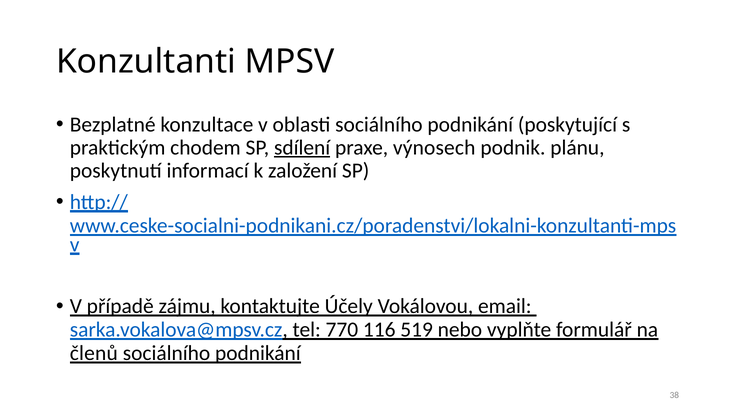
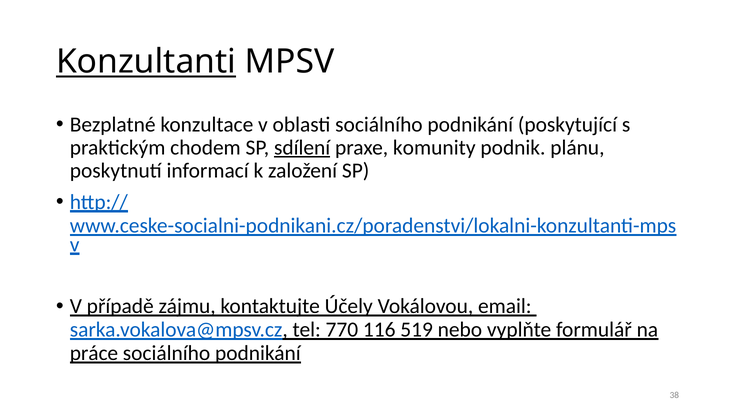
Konzultanti underline: none -> present
výnosech: výnosech -> komunity
členů: členů -> práce
